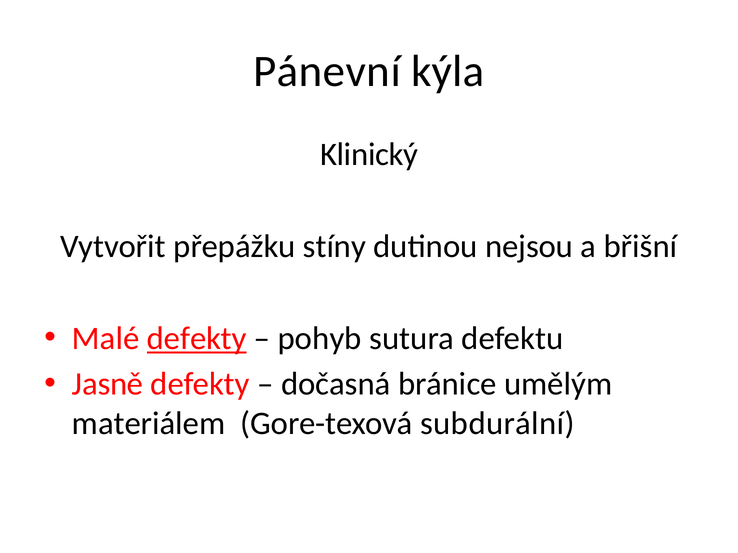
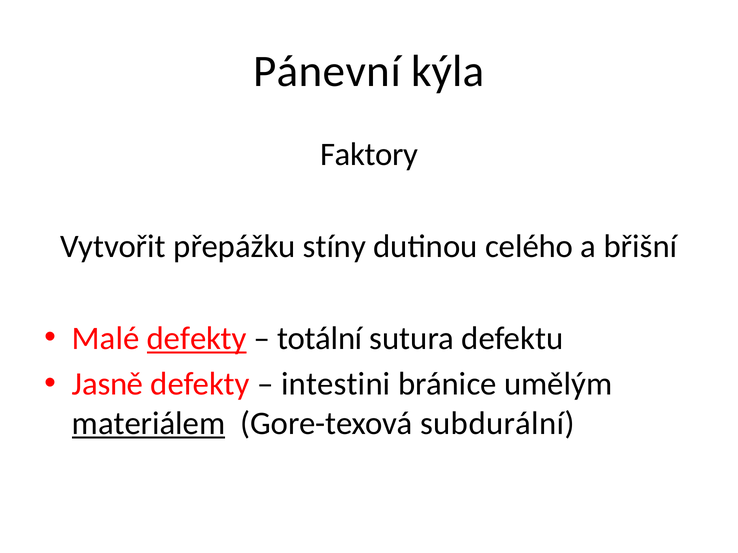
Klinický: Klinický -> Faktory
nejsou: nejsou -> celého
pohyb: pohyb -> totální
dočasná: dočasná -> intestini
materiálem underline: none -> present
